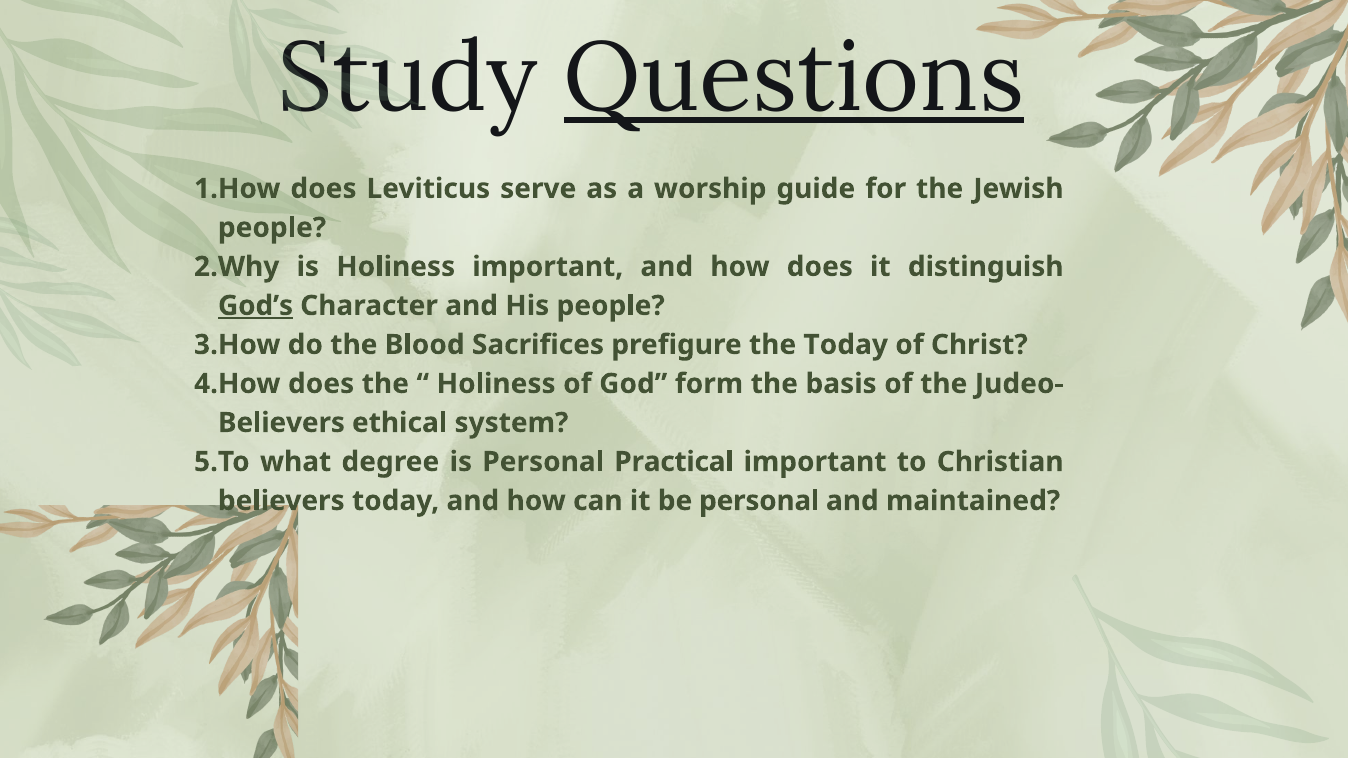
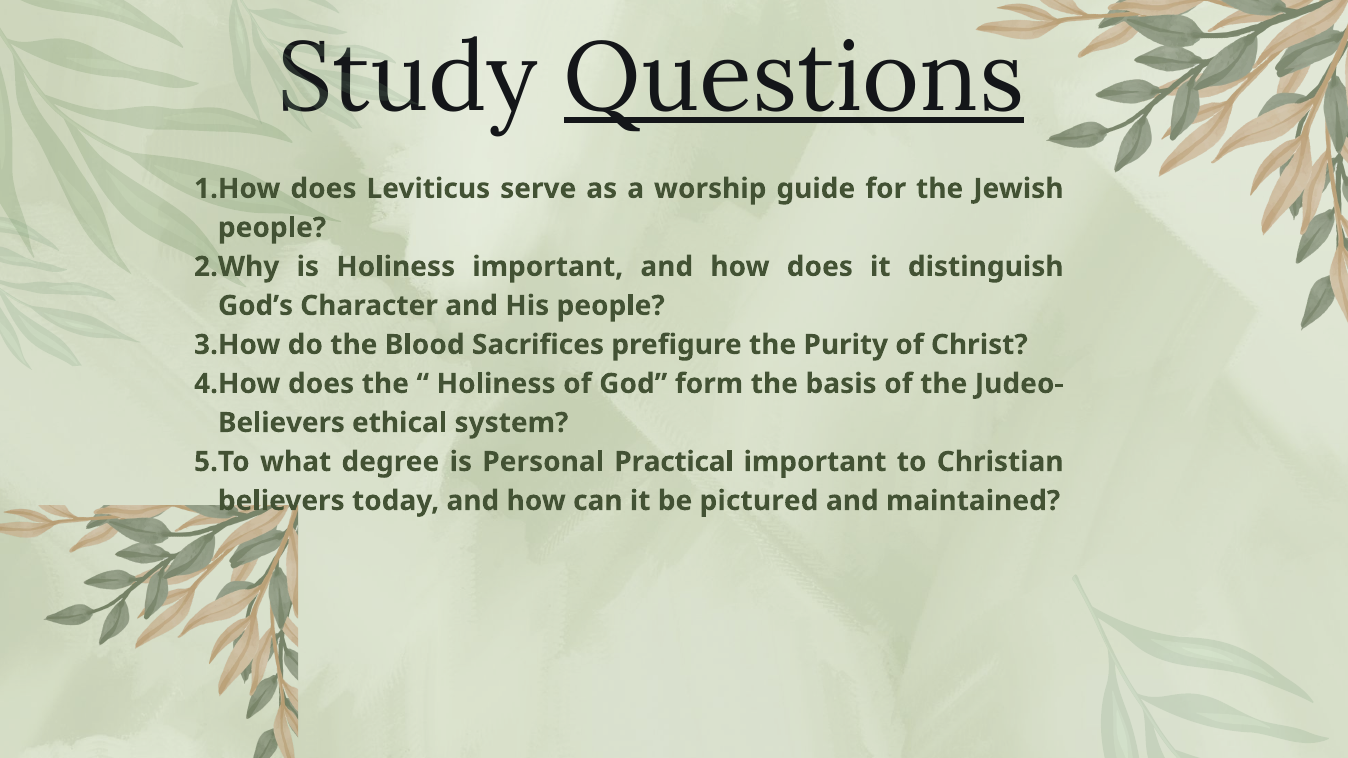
God’s underline: present -> none
the Today: Today -> Purity
be personal: personal -> pictured
